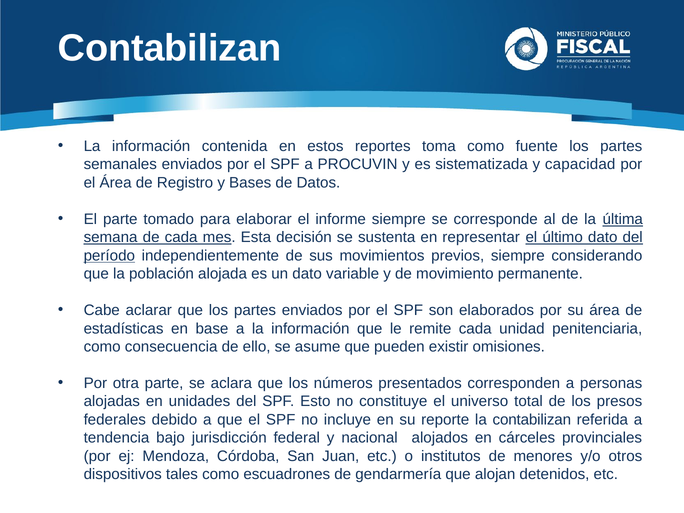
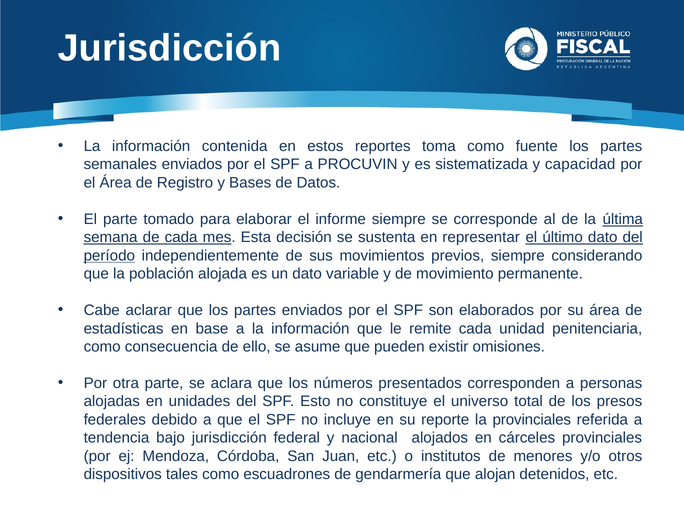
Contabilizan at (170, 48): Contabilizan -> Jurisdicción
la contabilizan: contabilizan -> provinciales
